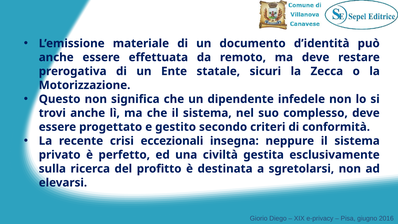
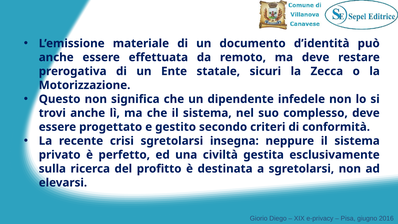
crisi eccezionali: eccezionali -> sgretolarsi
